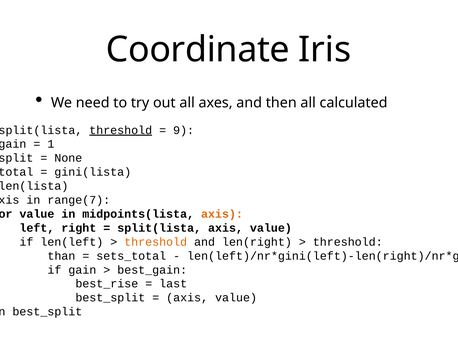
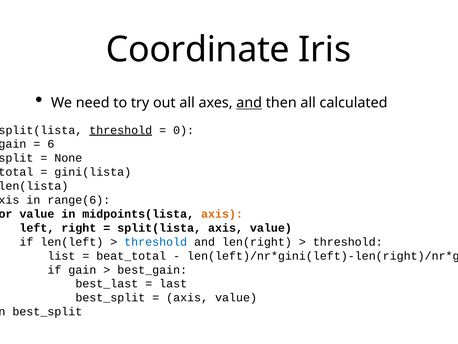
and at (249, 103) underline: none -> present
9: 9 -> 0
1: 1 -> 6
range(7: range(7 -> range(6
threshold at (156, 242) colour: orange -> blue
than: than -> list
sets_total: sets_total -> beat_total
best_rise: best_rise -> best_last
